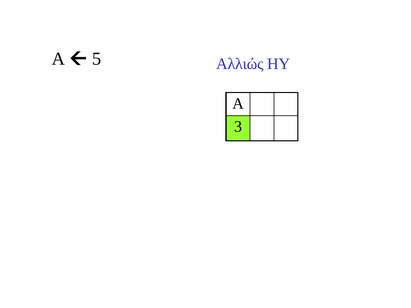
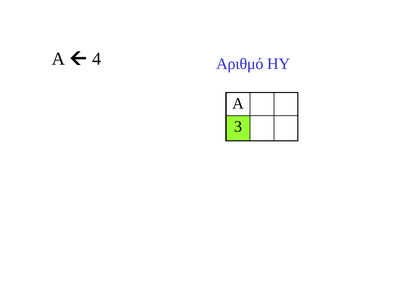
5: 5 -> 4
Αλλιώς: Αλλιώς -> Αριθμό
